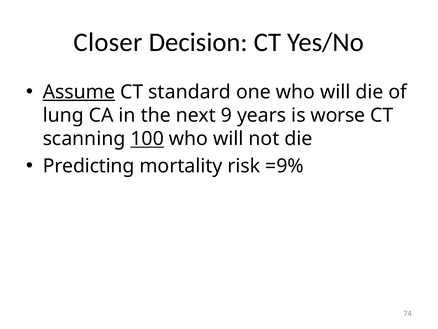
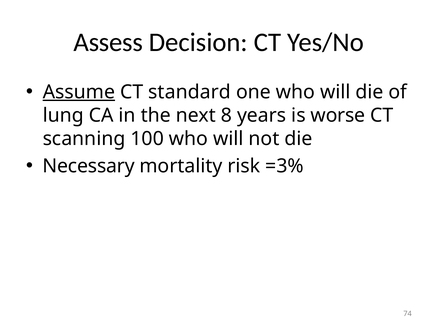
Closer: Closer -> Assess
9: 9 -> 8
100 underline: present -> none
Predicting: Predicting -> Necessary
=9%: =9% -> =3%
